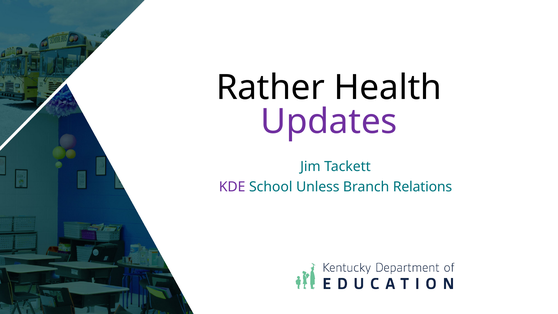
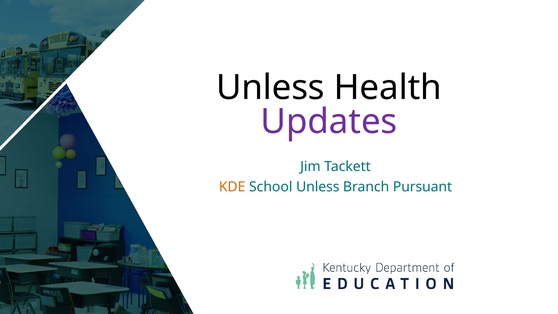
Rather at (270, 88): Rather -> Unless
KDE colour: purple -> orange
Relations: Relations -> Pursuant
